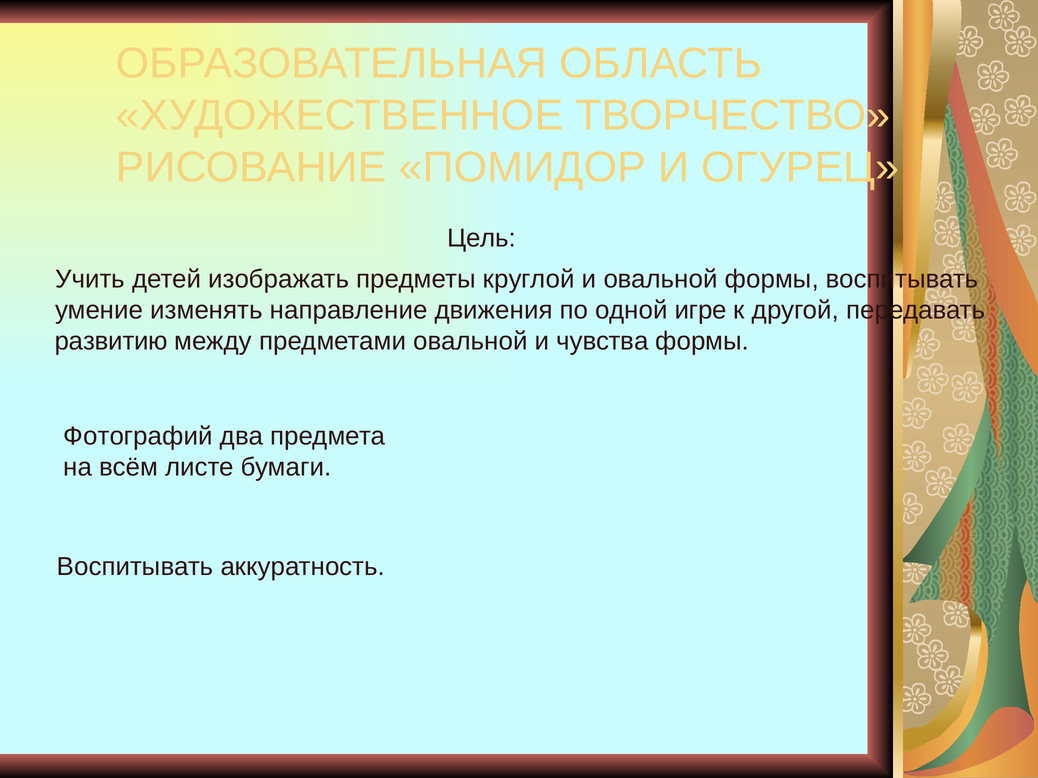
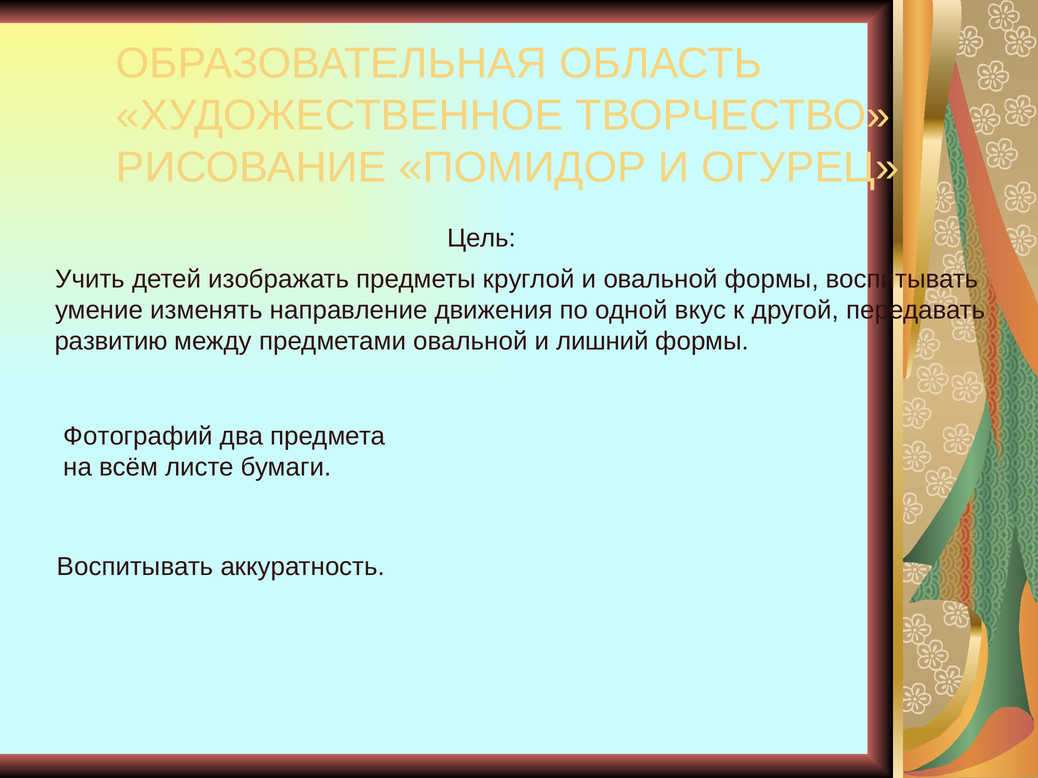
игре: игре -> вкус
чувства: чувства -> лишний
